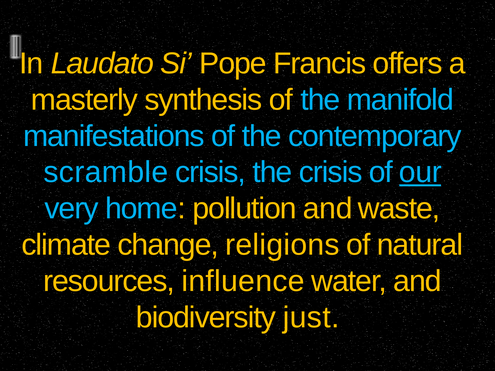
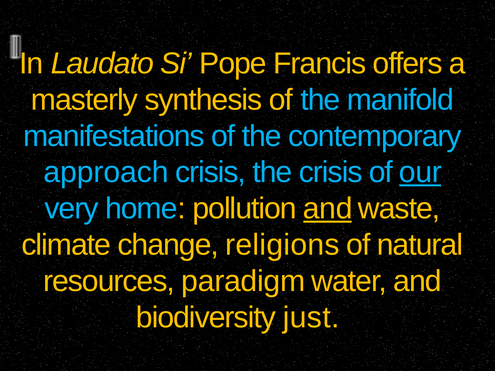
scramble: scramble -> approach
and at (328, 209) underline: none -> present
influence: influence -> paradigm
